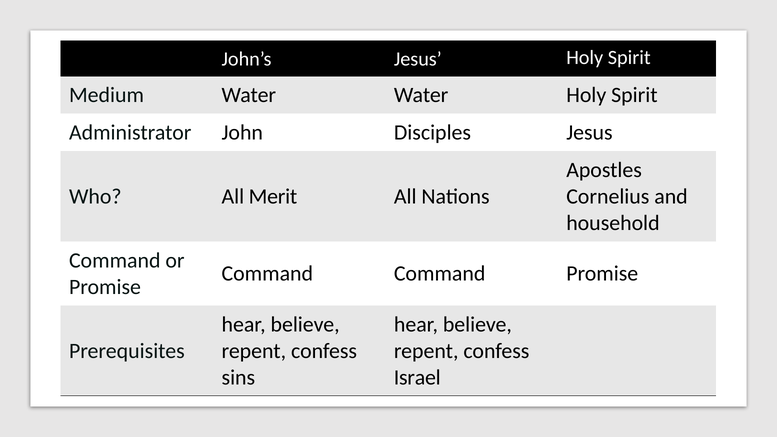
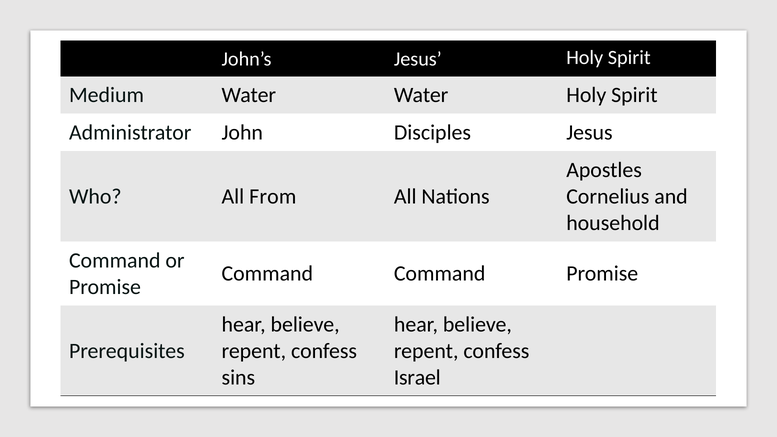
Merit: Merit -> From
